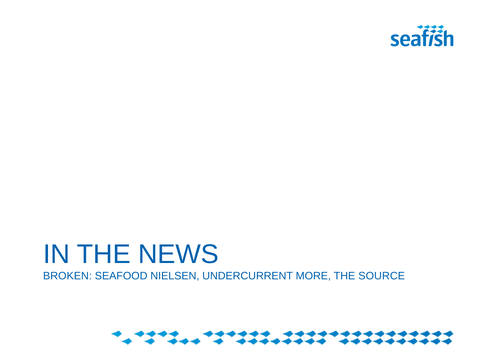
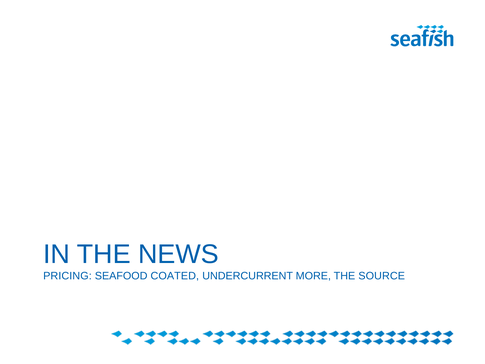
BROKEN: BROKEN -> PRICING
NIELSEN: NIELSEN -> COATED
